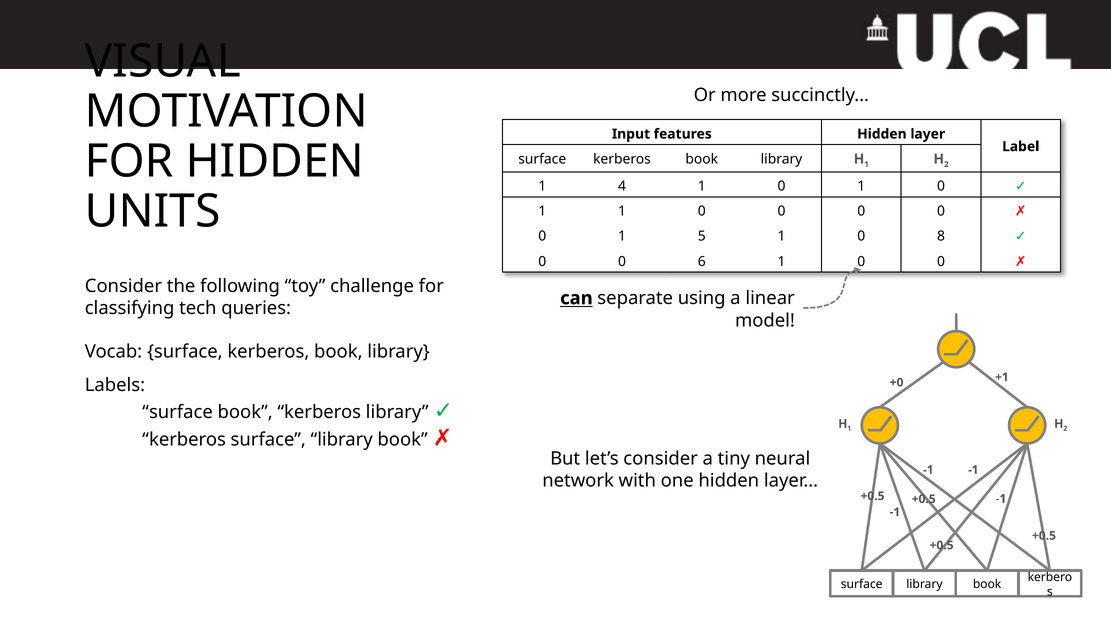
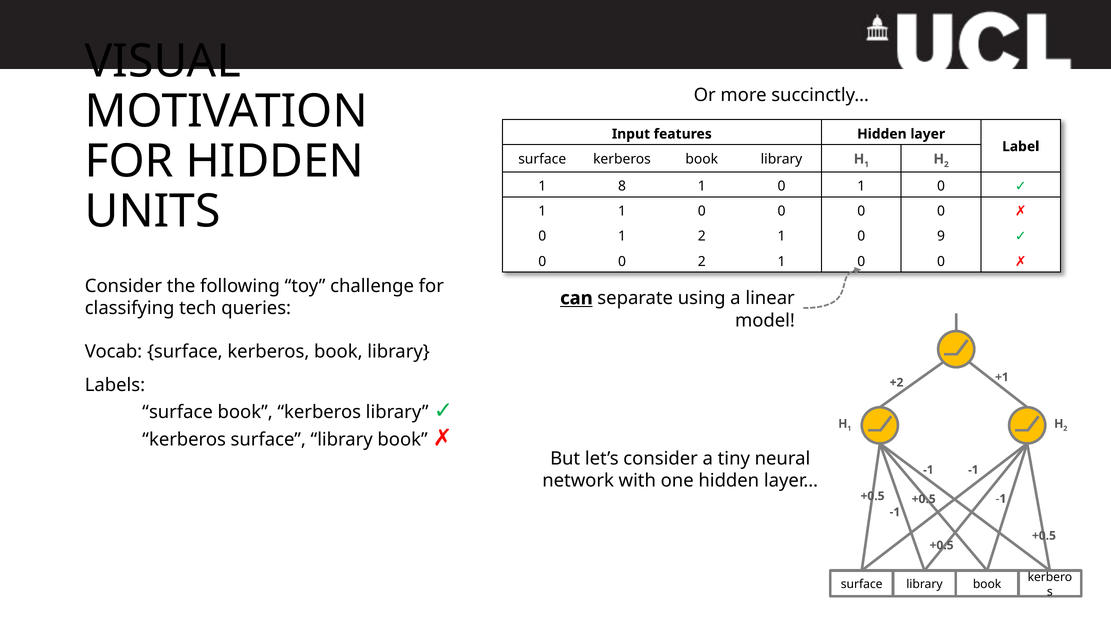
4: 4 -> 8
1 5: 5 -> 2
8: 8 -> 9
0 6: 6 -> 2
+0: +0 -> +2
